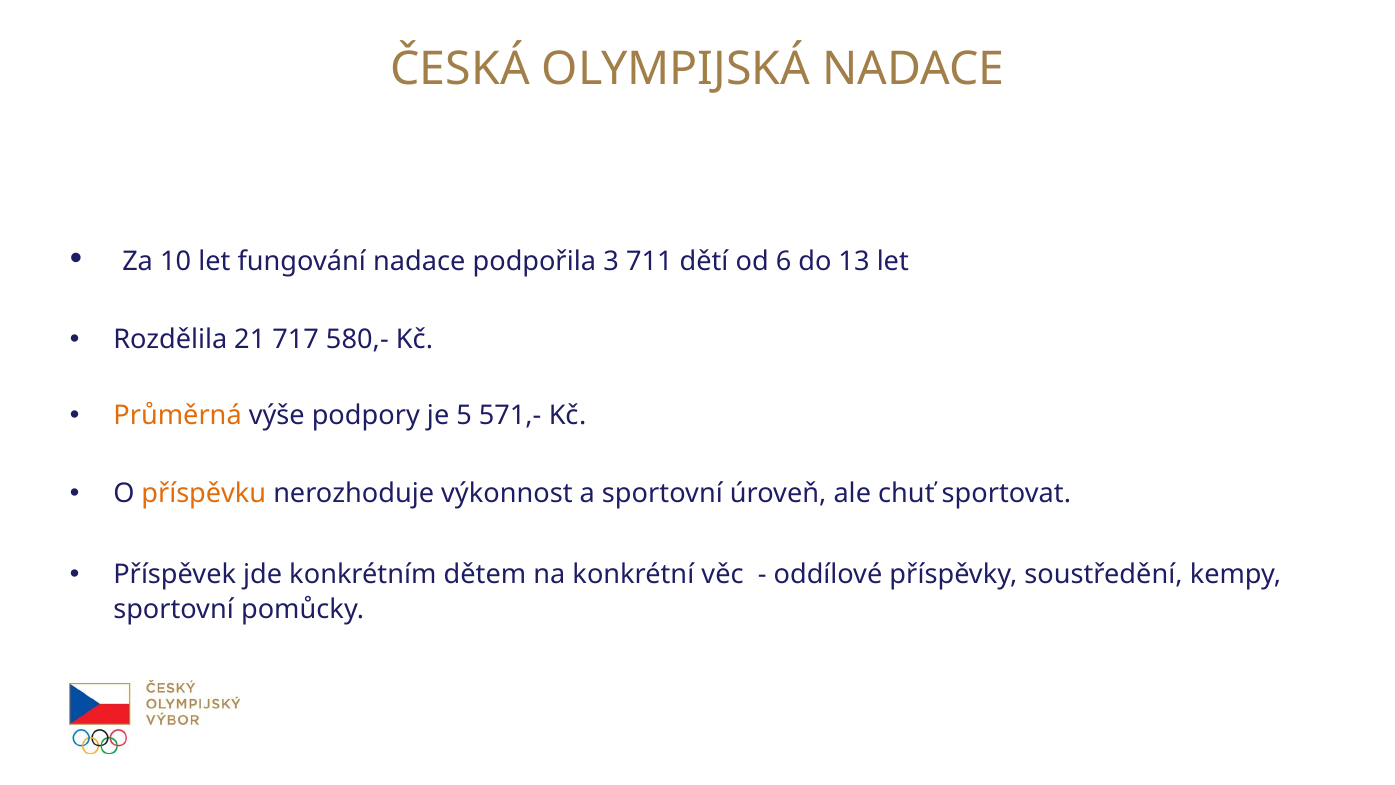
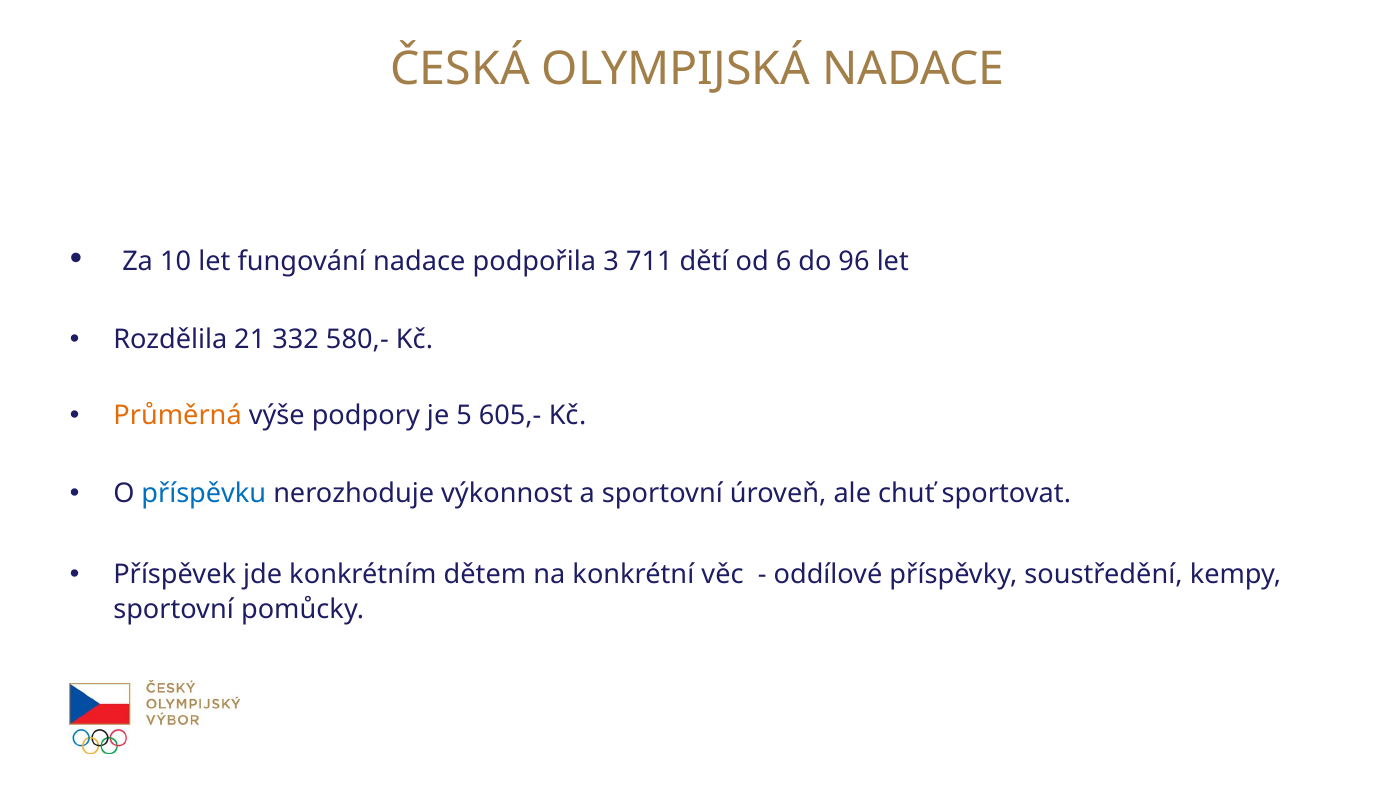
13: 13 -> 96
717: 717 -> 332
571,-: 571,- -> 605,-
příspěvku colour: orange -> blue
